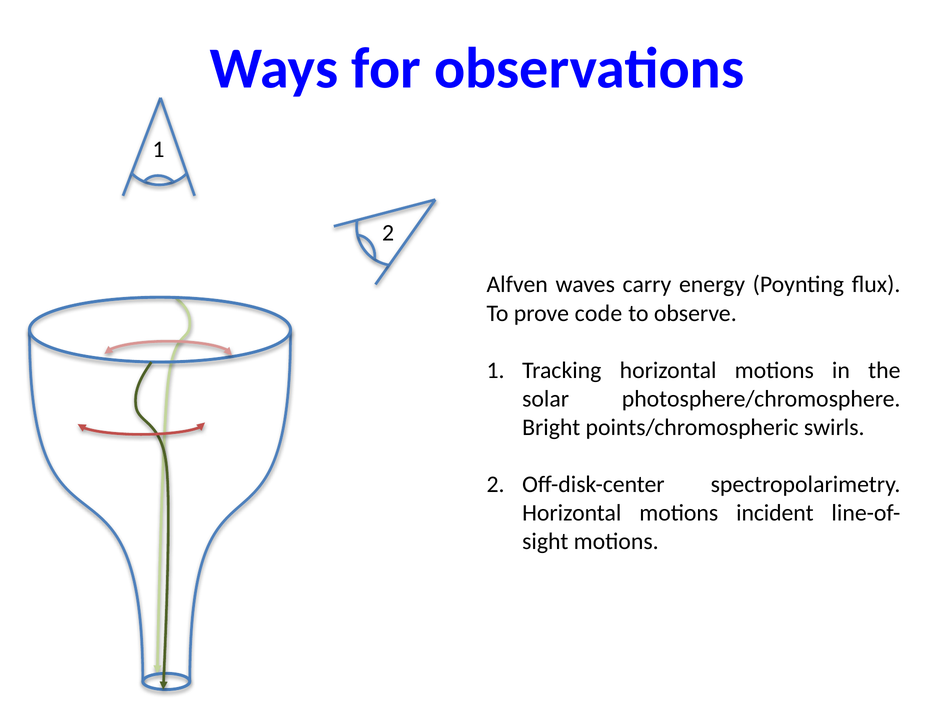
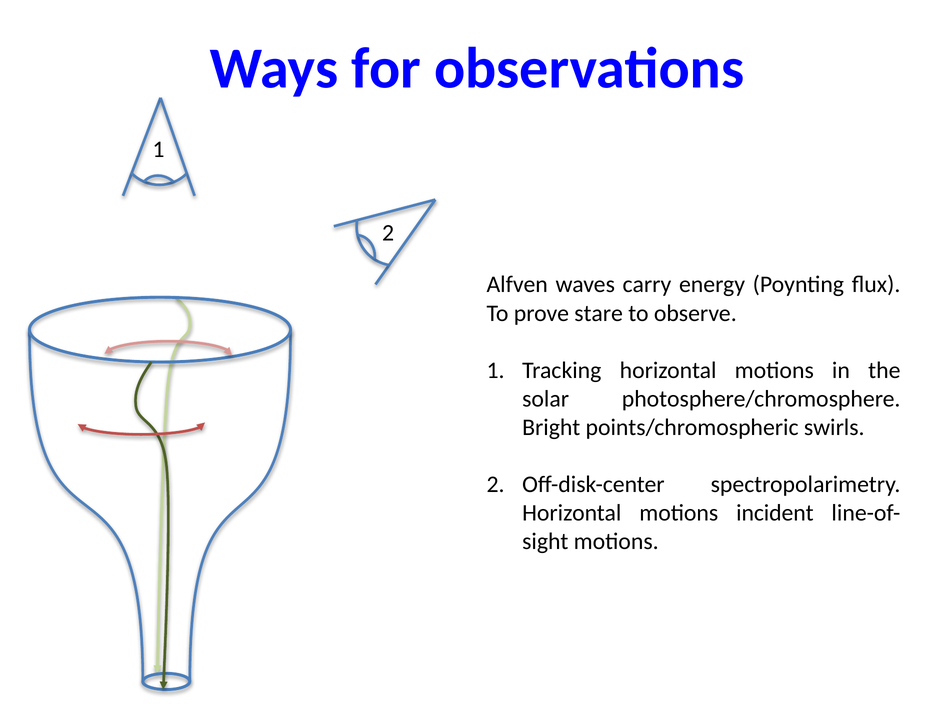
code: code -> stare
